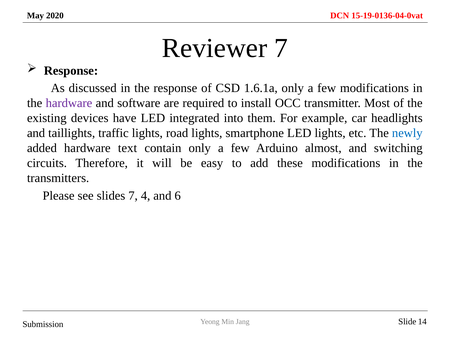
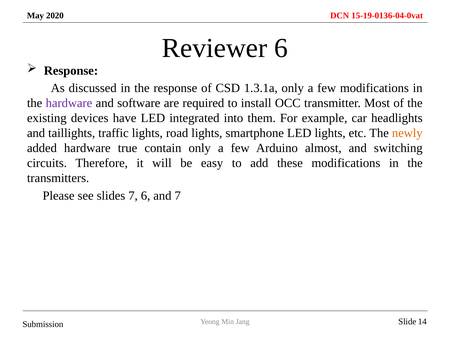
Reviewer 7: 7 -> 6
1.6.1a: 1.6.1a -> 1.3.1a
newly colour: blue -> orange
text: text -> true
7 4: 4 -> 6
and 6: 6 -> 7
